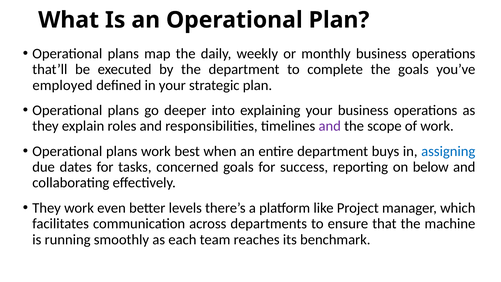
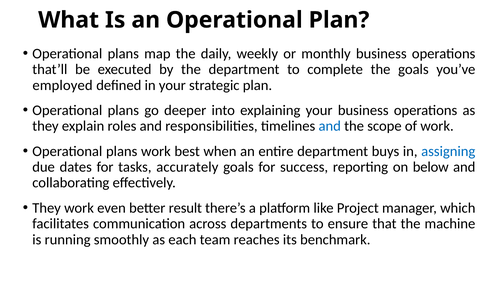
and at (330, 126) colour: purple -> blue
concerned: concerned -> accurately
levels: levels -> result
